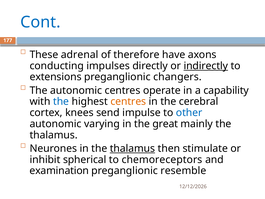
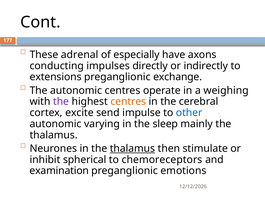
Cont colour: blue -> black
therefore: therefore -> especially
indirectly underline: present -> none
changers: changers -> exchange
capability: capability -> weighing
the at (61, 101) colour: blue -> purple
knees: knees -> excite
great: great -> sleep
resemble: resemble -> emotions
